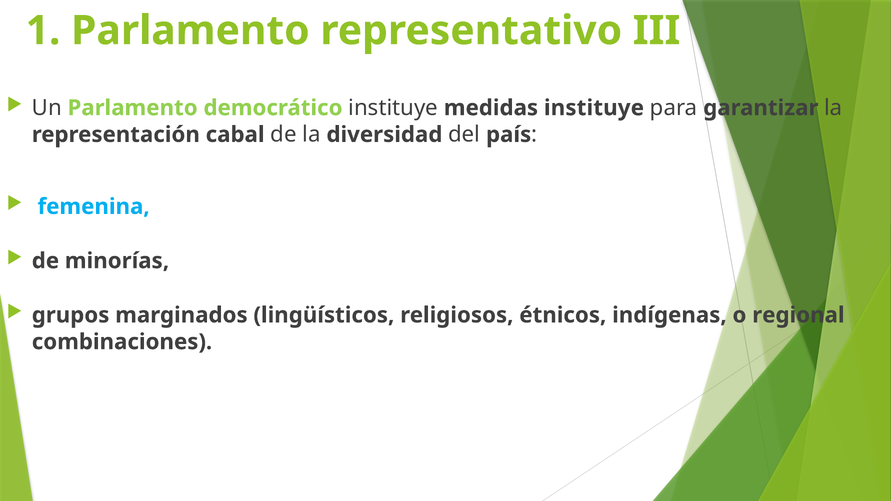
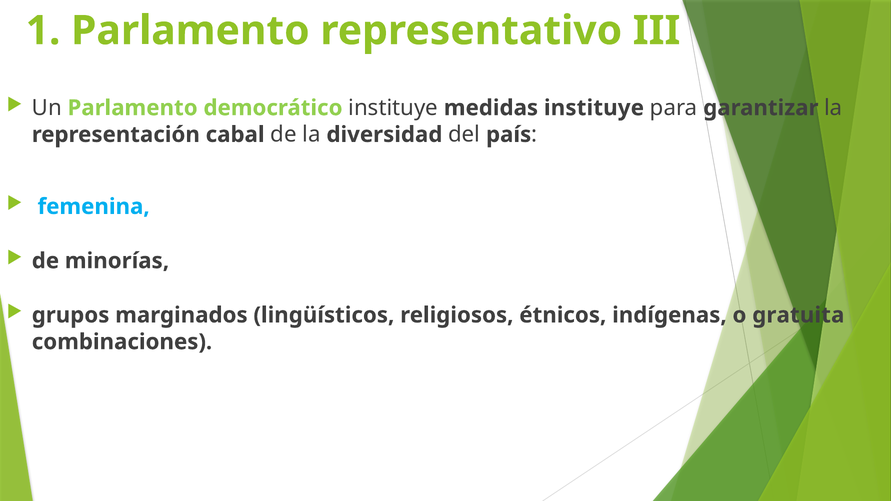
regional: regional -> gratuita
